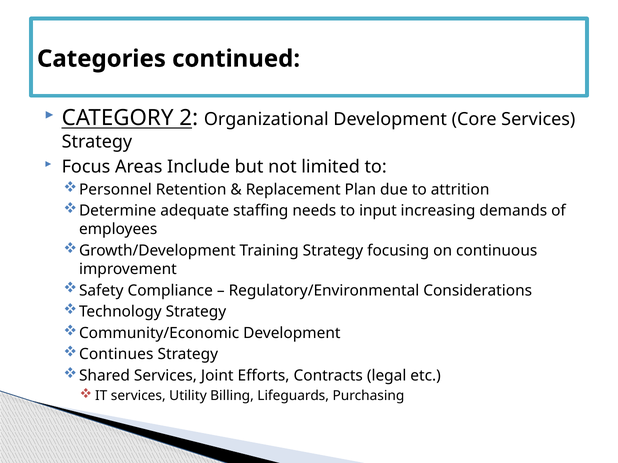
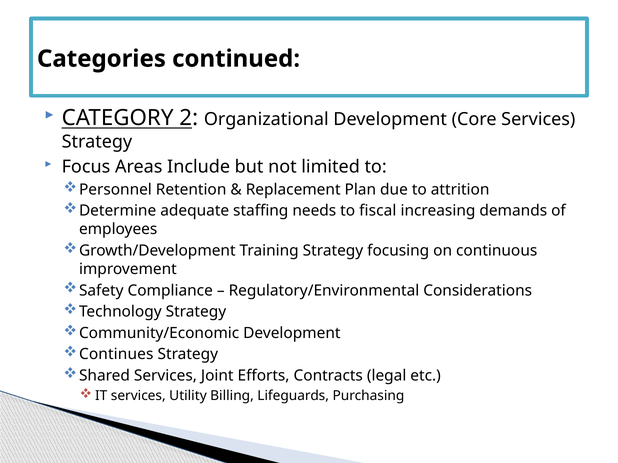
input: input -> fiscal
